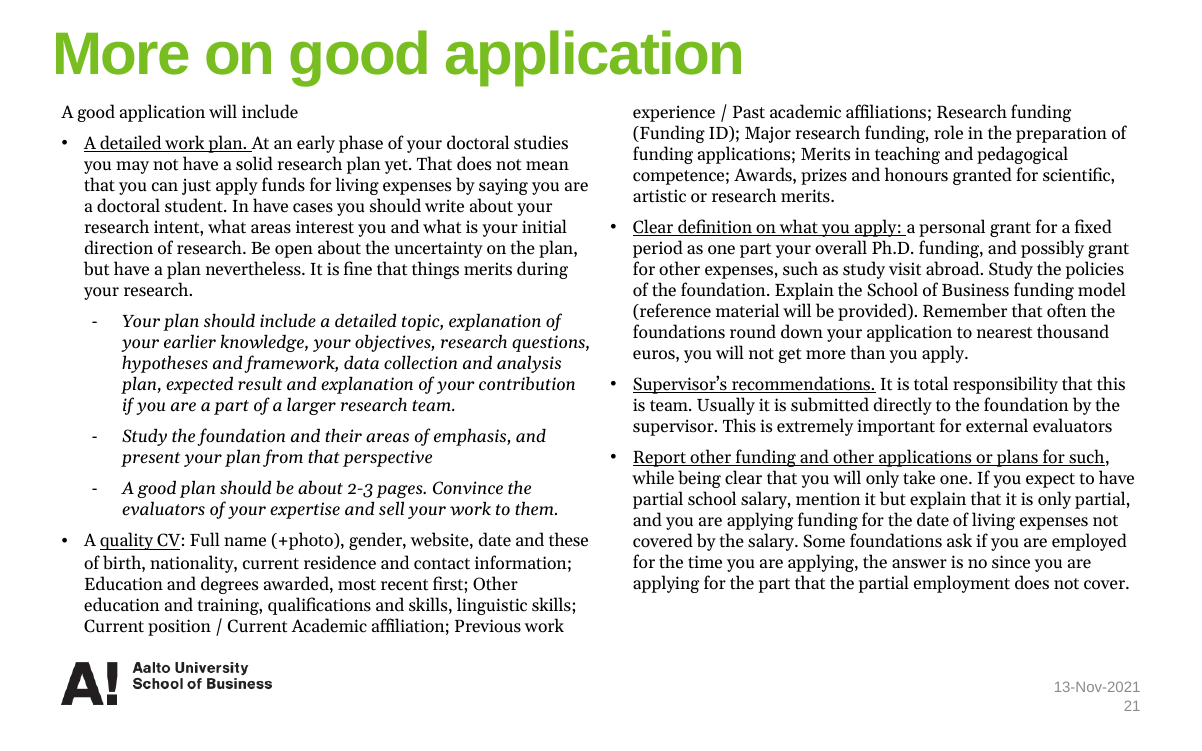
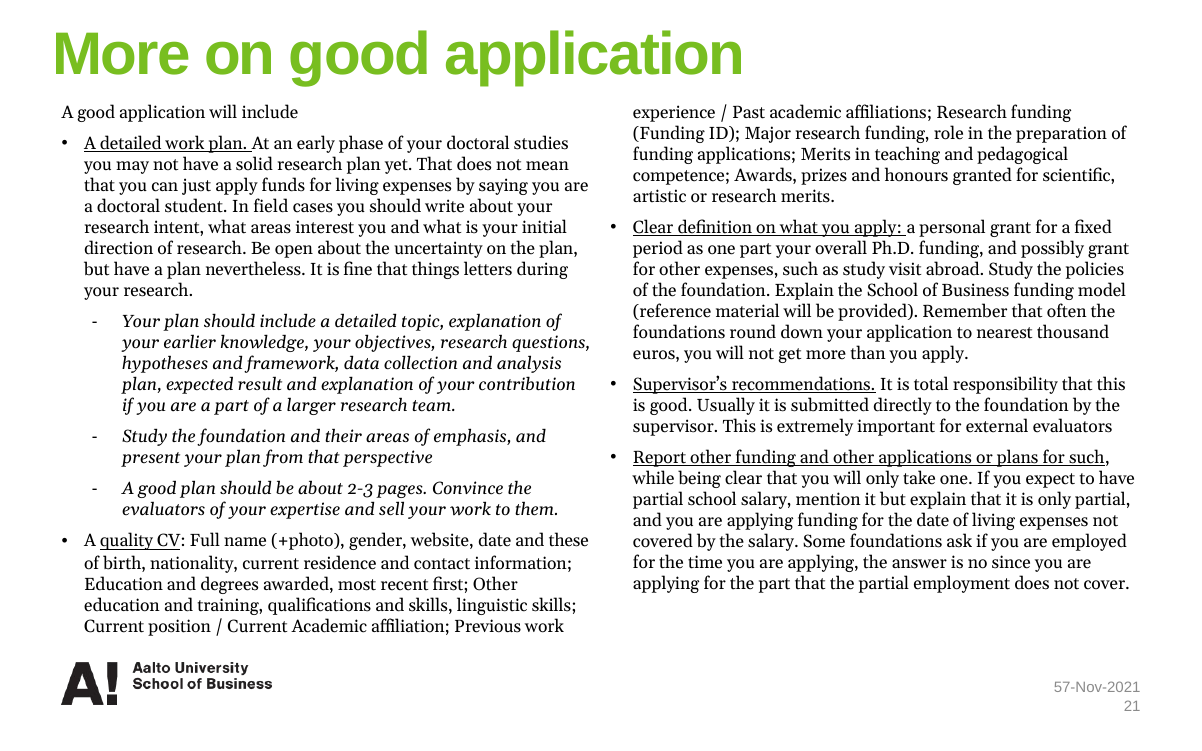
In have: have -> field
things merits: merits -> letters
is team: team -> good
13-Nov-2021: 13-Nov-2021 -> 57-Nov-2021
